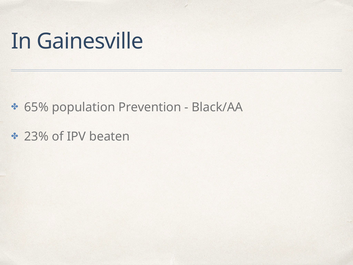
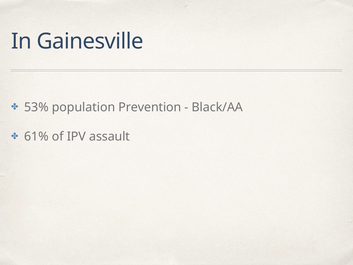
65%: 65% -> 53%
23%: 23% -> 61%
beaten: beaten -> assault
